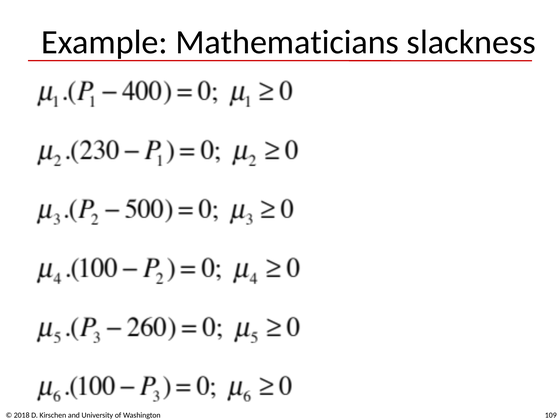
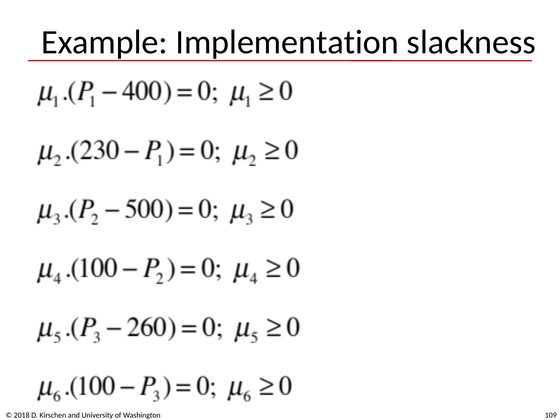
Mathematicians: Mathematicians -> Implementation
